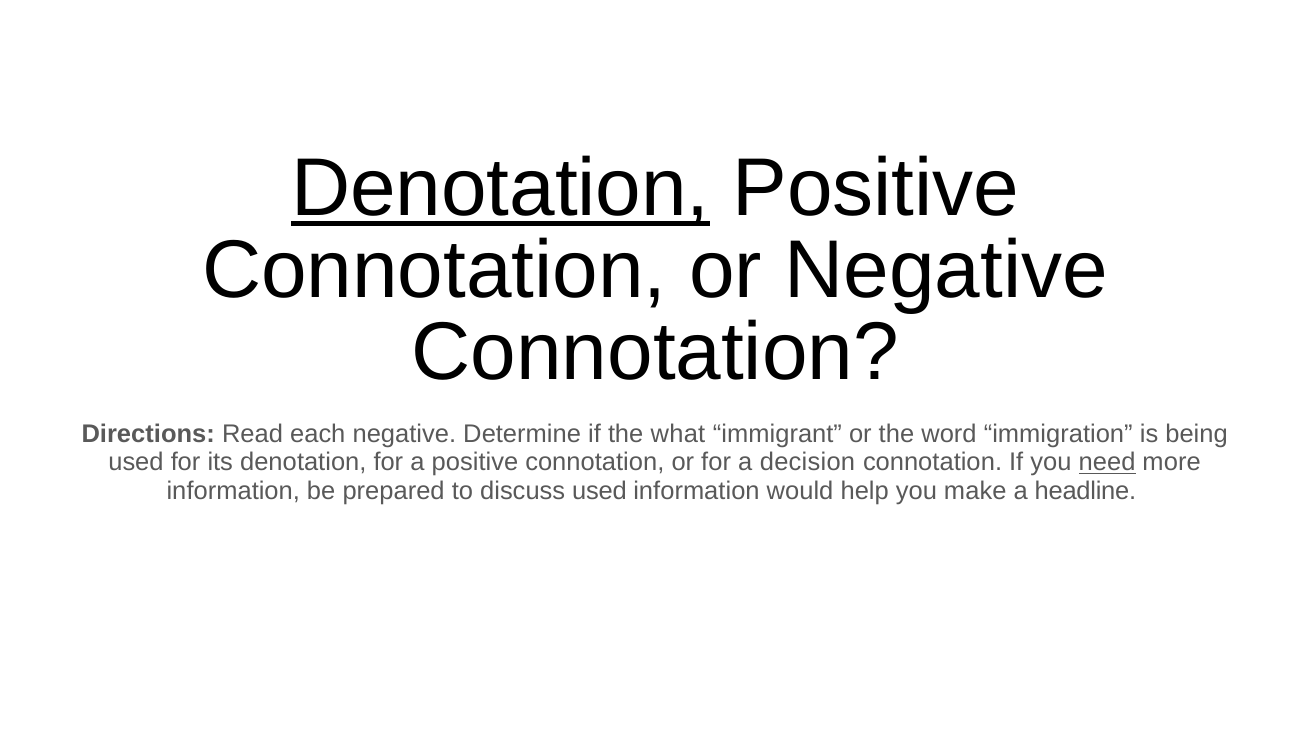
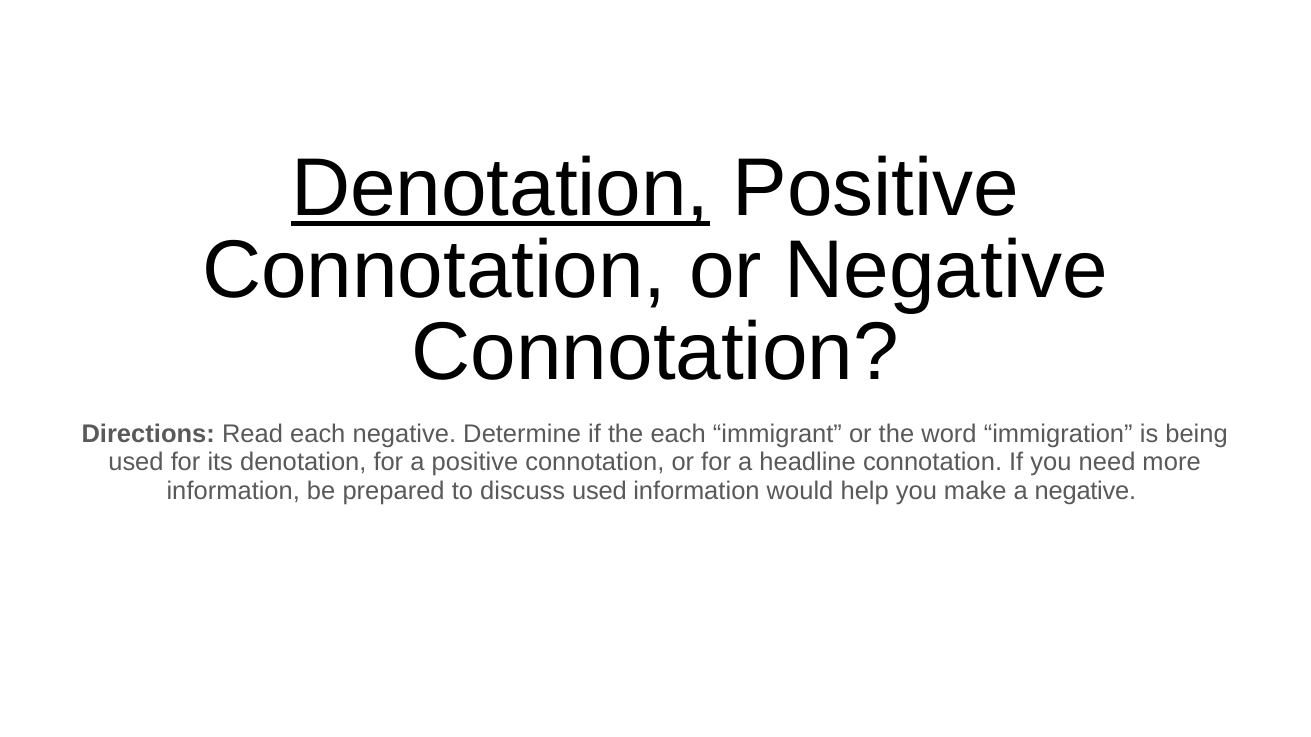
the what: what -> each
decision: decision -> headline
need underline: present -> none
a headline: headline -> negative
